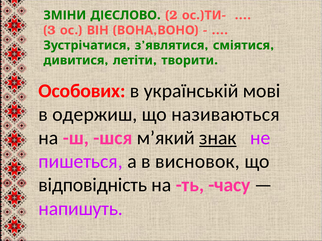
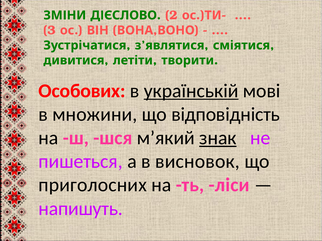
українській underline: none -> present
одержиш: одержиш -> множини
називаються: називаються -> відповідність
відповідність: відповідність -> приголосних
часу: часу -> ліси
